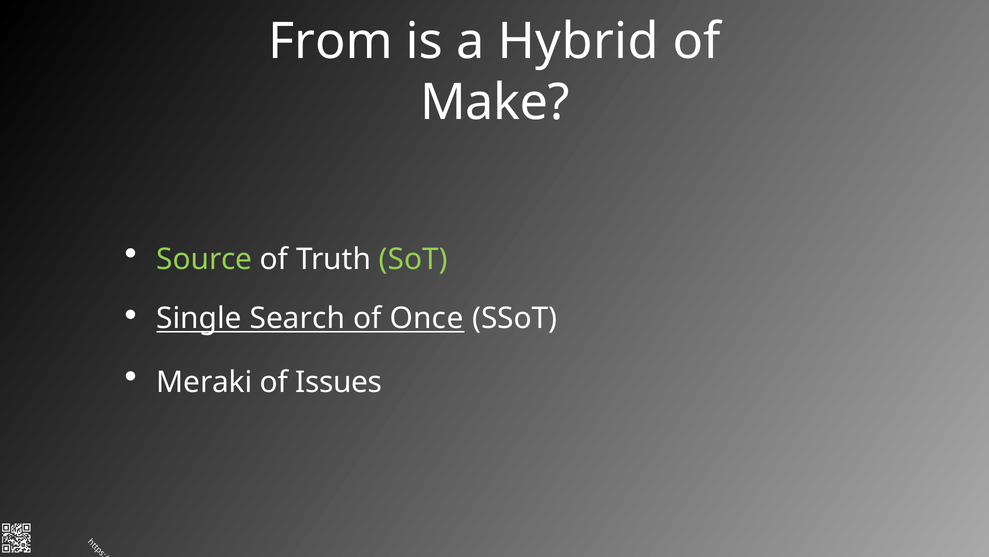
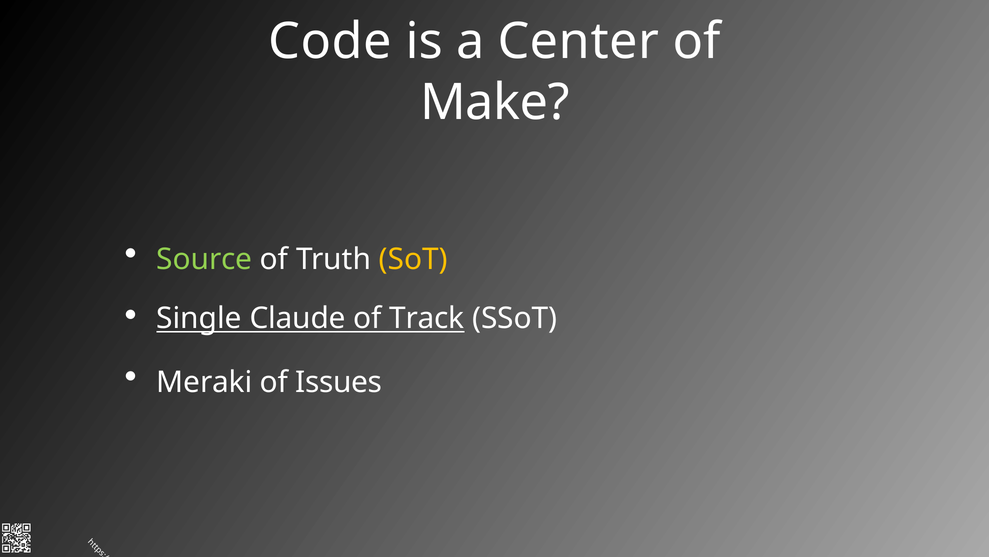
From: From -> Code
Hybrid: Hybrid -> Center
SoT colour: light green -> yellow
Search: Search -> Claude
Once: Once -> Track
